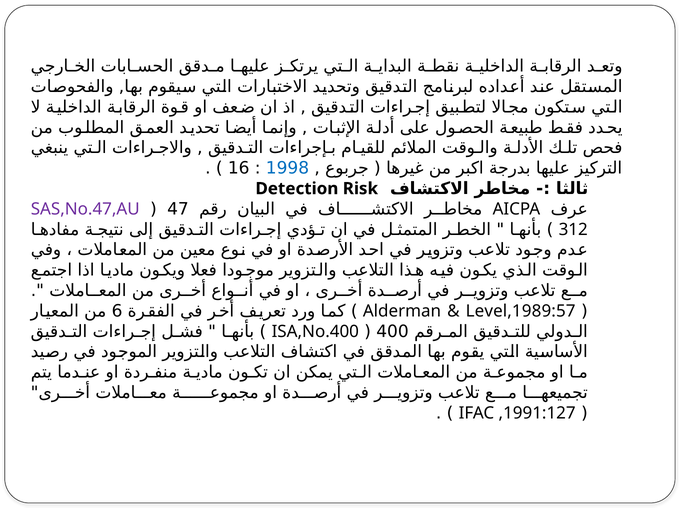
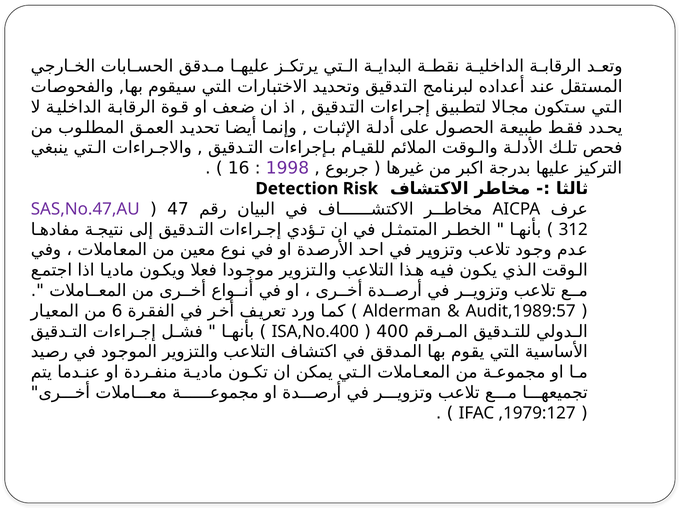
1998 colour: blue -> purple
Level,1989:57: Level,1989:57 -> Audit,1989:57
,1991:127: ,1991:127 -> ,1979:127
